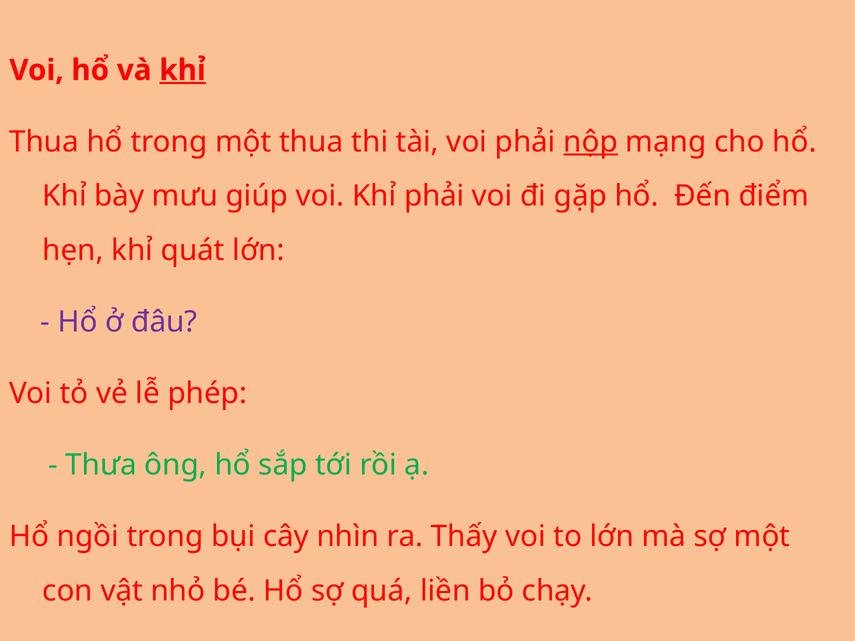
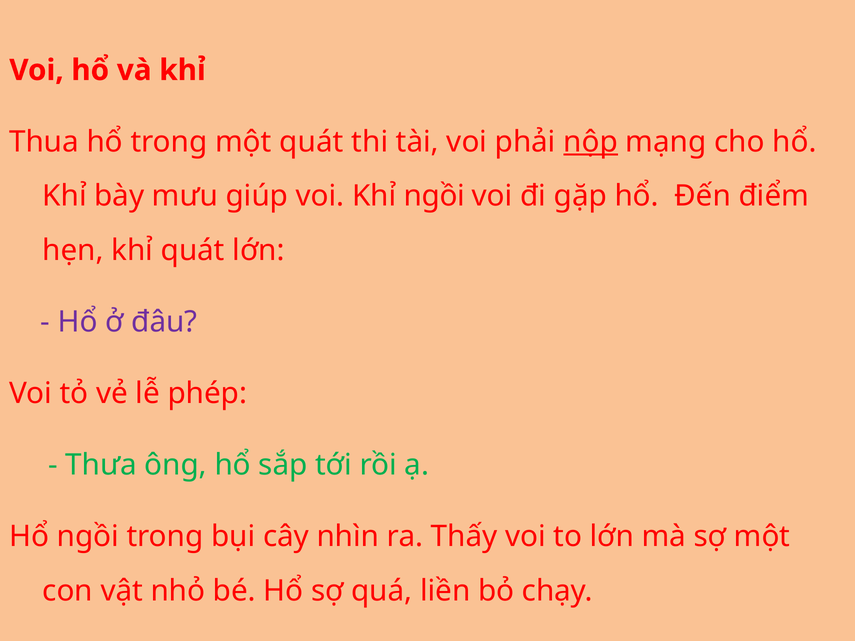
khỉ at (183, 70) underline: present -> none
một thua: thua -> quát
Khỉ phải: phải -> ngồi
